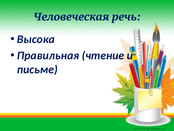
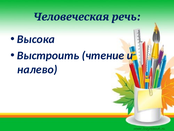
Правильная: Правильная -> Выстроить
письме: письме -> налево
